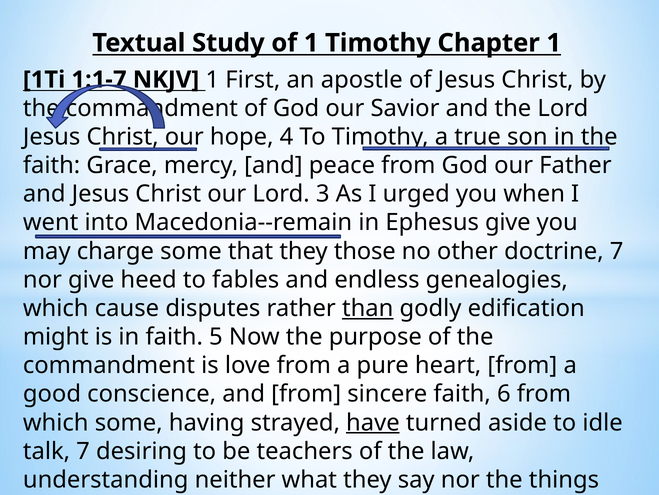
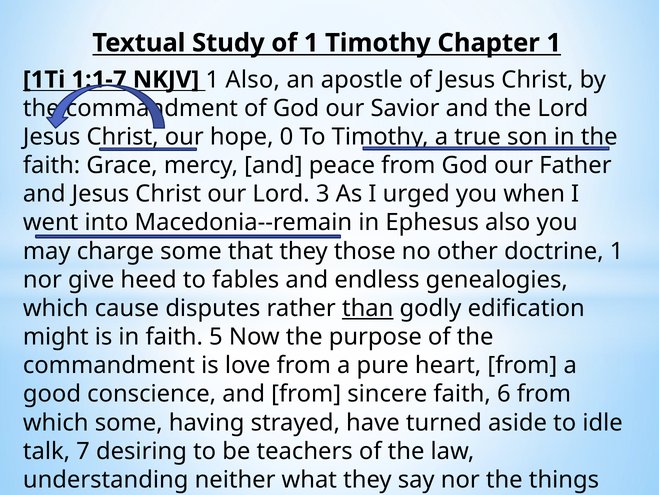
1 First: First -> Also
4: 4 -> 0
Ephesus give: give -> also
doctrine 7: 7 -> 1
have underline: present -> none
